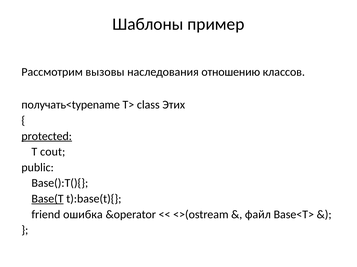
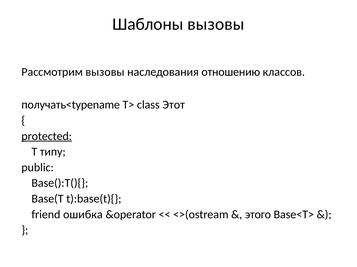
Шаблоны пример: пример -> вызовы
Этих: Этих -> Этот
cout: cout -> типу
Base(T underline: present -> none
файл: файл -> этого
